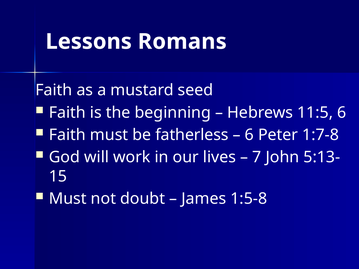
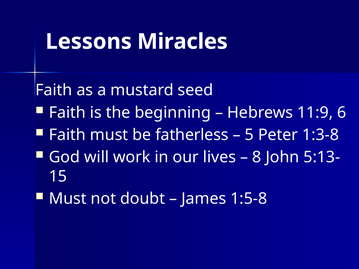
Romans: Romans -> Miracles
11:5: 11:5 -> 11:9
6 at (249, 135): 6 -> 5
1:7-8: 1:7-8 -> 1:3-8
7: 7 -> 8
